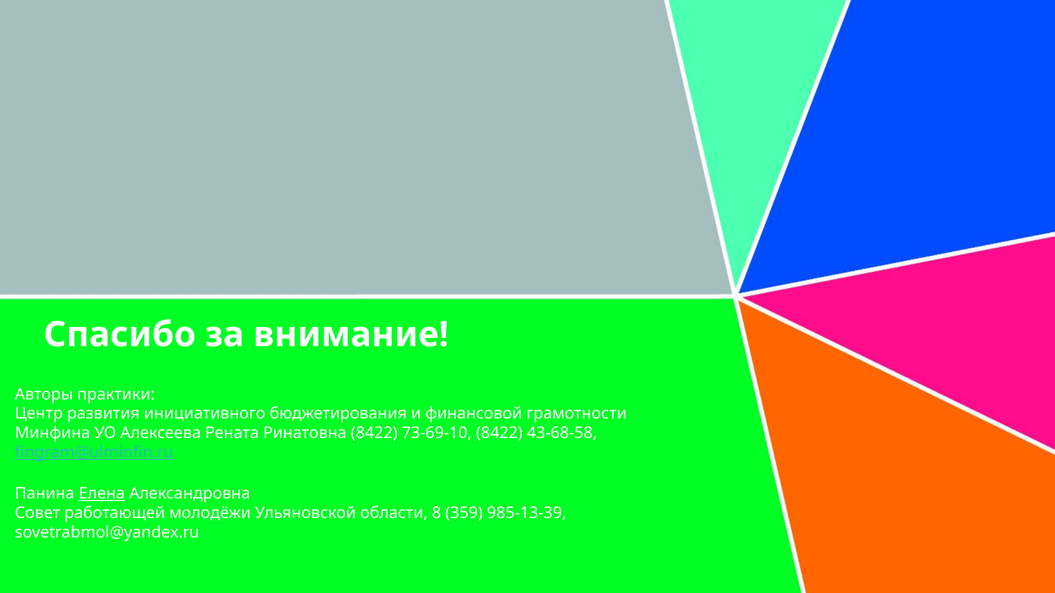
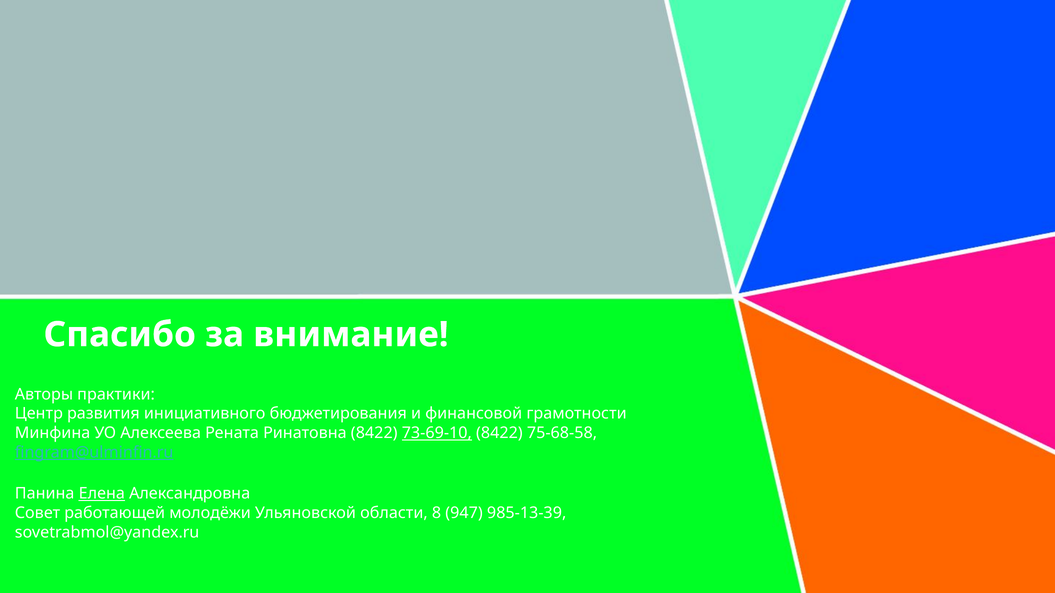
73-69-10 underline: none -> present
43-68-58: 43-68-58 -> 75-68-58
359: 359 -> 947
